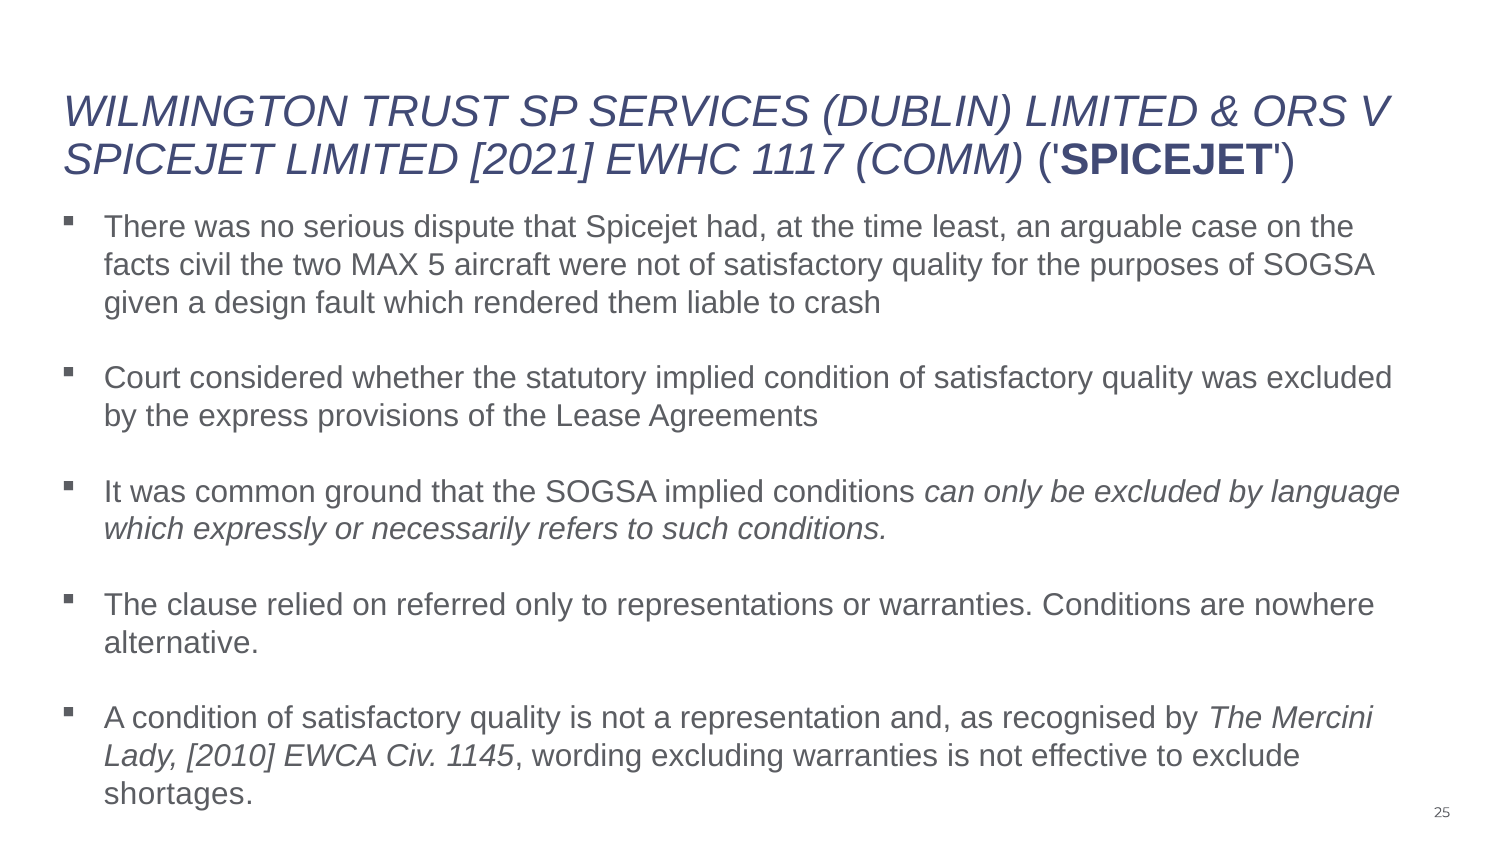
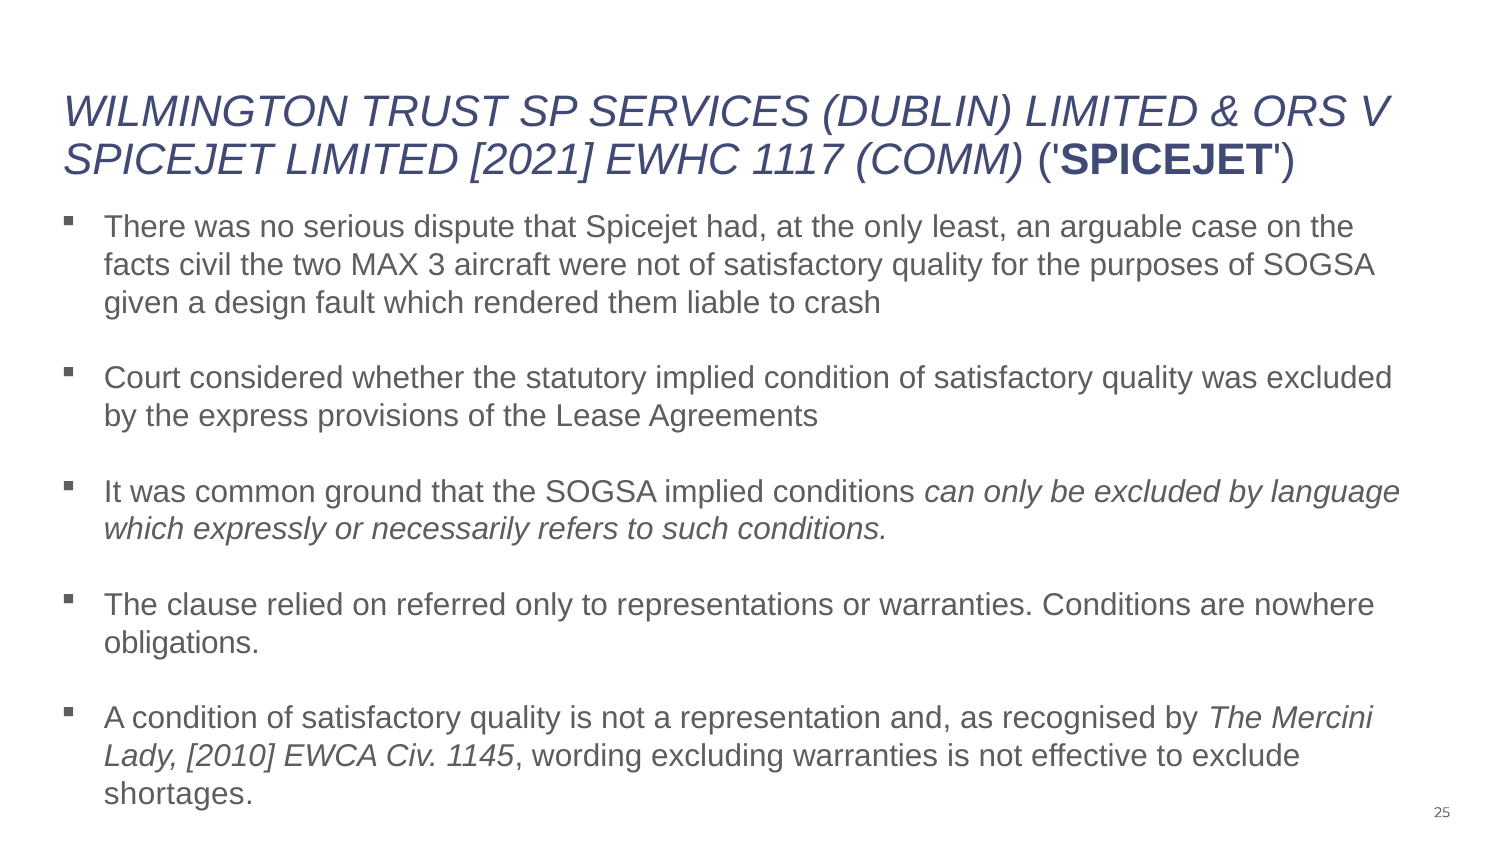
the time: time -> only
5: 5 -> 3
alternative: alternative -> obligations
